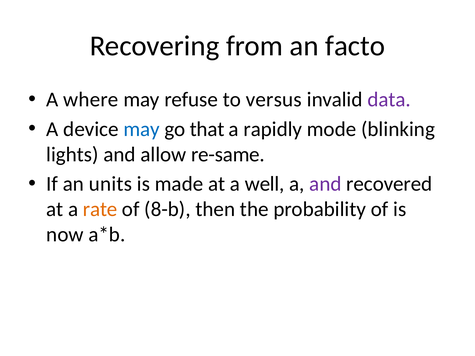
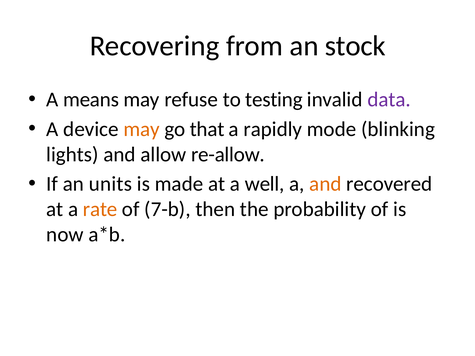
facto: facto -> stock
where: where -> means
versus: versus -> testing
may at (141, 129) colour: blue -> orange
re-same: re-same -> re-allow
and at (325, 184) colour: purple -> orange
8-b: 8-b -> 7-b
